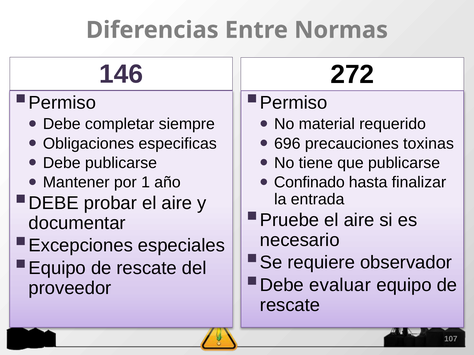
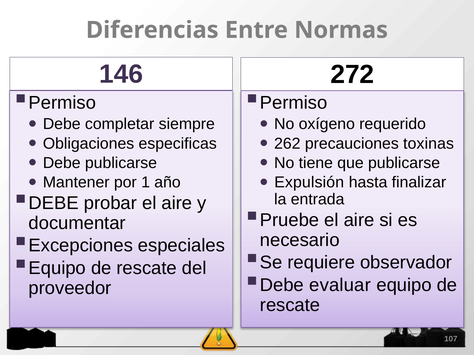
material: material -> oxígeno
696: 696 -> 262
Confinado: Confinado -> Expulsión
